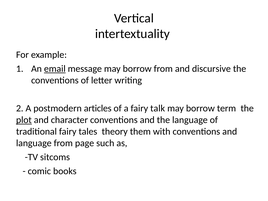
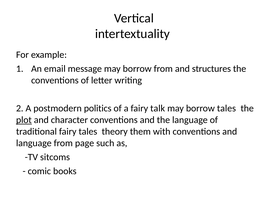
email underline: present -> none
discursive: discursive -> structures
articles: articles -> politics
borrow term: term -> tales
